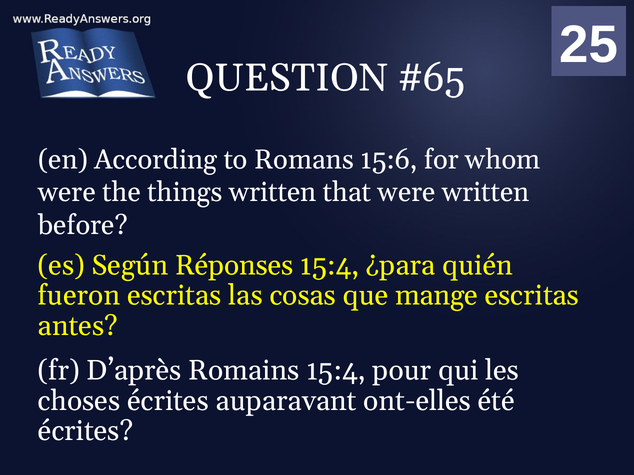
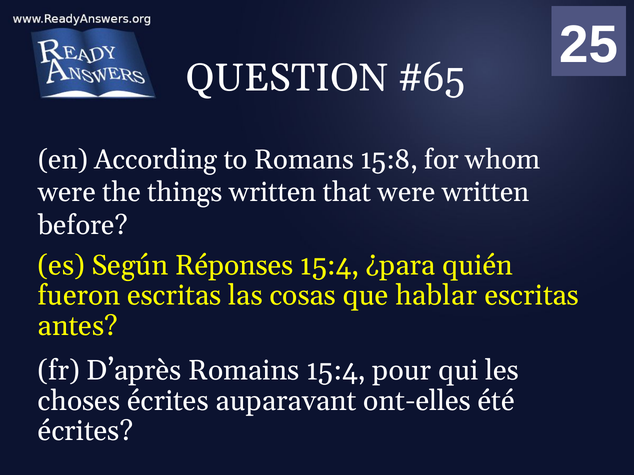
15:6: 15:6 -> 15:8
mange: mange -> hablar
